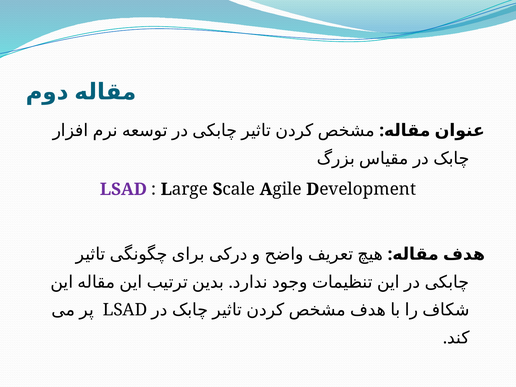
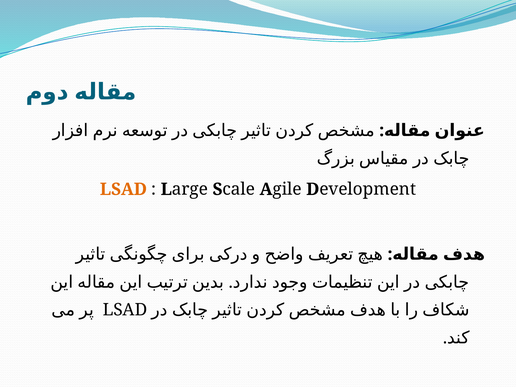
LSAD at (123, 189) colour: purple -> orange
